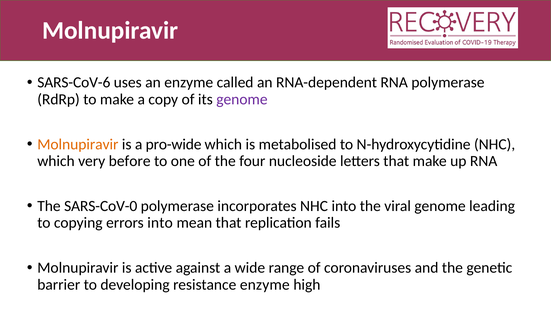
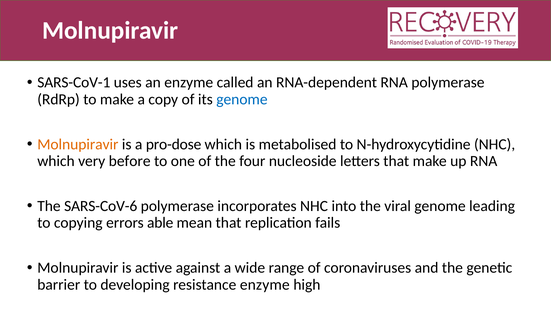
SARS-CoV-6: SARS-CoV-6 -> SARS-CoV-1
genome at (242, 99) colour: purple -> blue
pro-wide: pro-wide -> pro-dose
SARS-CoV-0: SARS-CoV-0 -> SARS-CoV-6
errors into: into -> able
